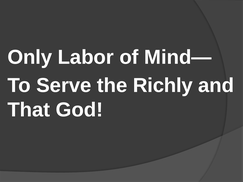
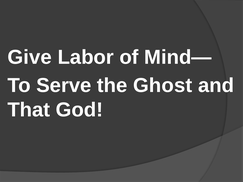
Only: Only -> Give
Richly: Richly -> Ghost
